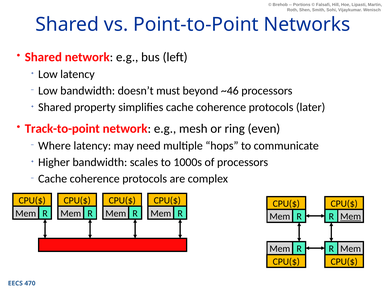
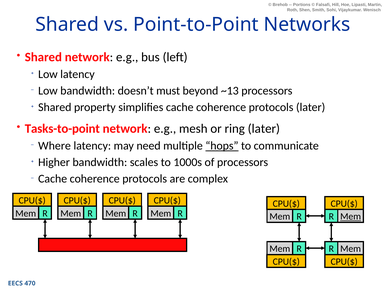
~46: ~46 -> ~13
Track-to-point: Track-to-point -> Tasks-to-point
ring even: even -> later
hops underline: none -> present
